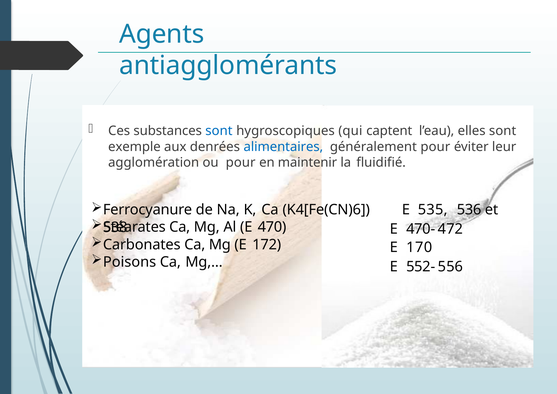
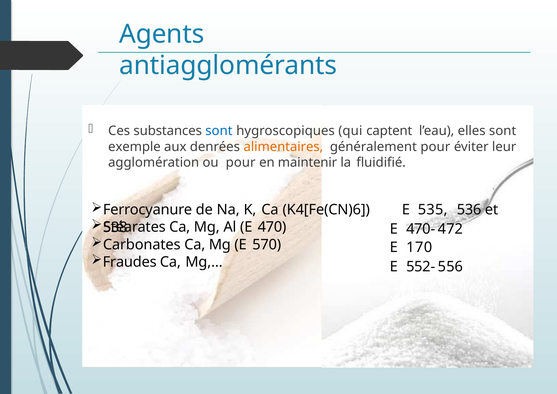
alimentaires colour: blue -> orange
172: 172 -> 570
Poisons: Poisons -> Fraudes
